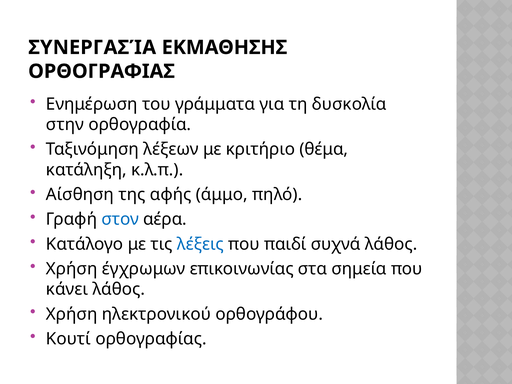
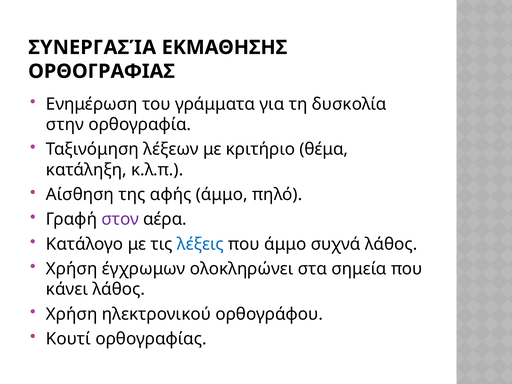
στον colour: blue -> purple
που παιδί: παιδί -> άμμο
επικοινωνίας: επικοινωνίας -> ολοκληρώνει
